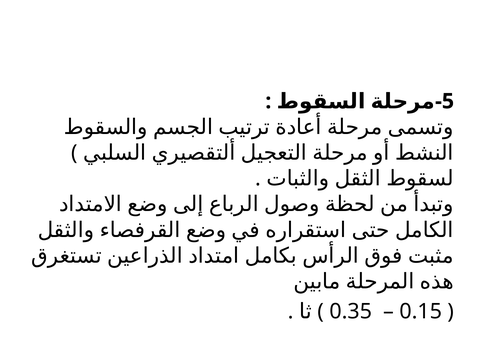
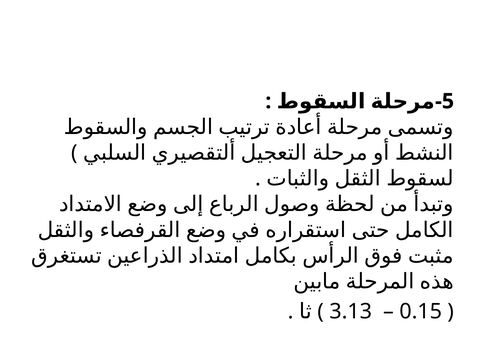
0.35: 0.35 -> 3.13
